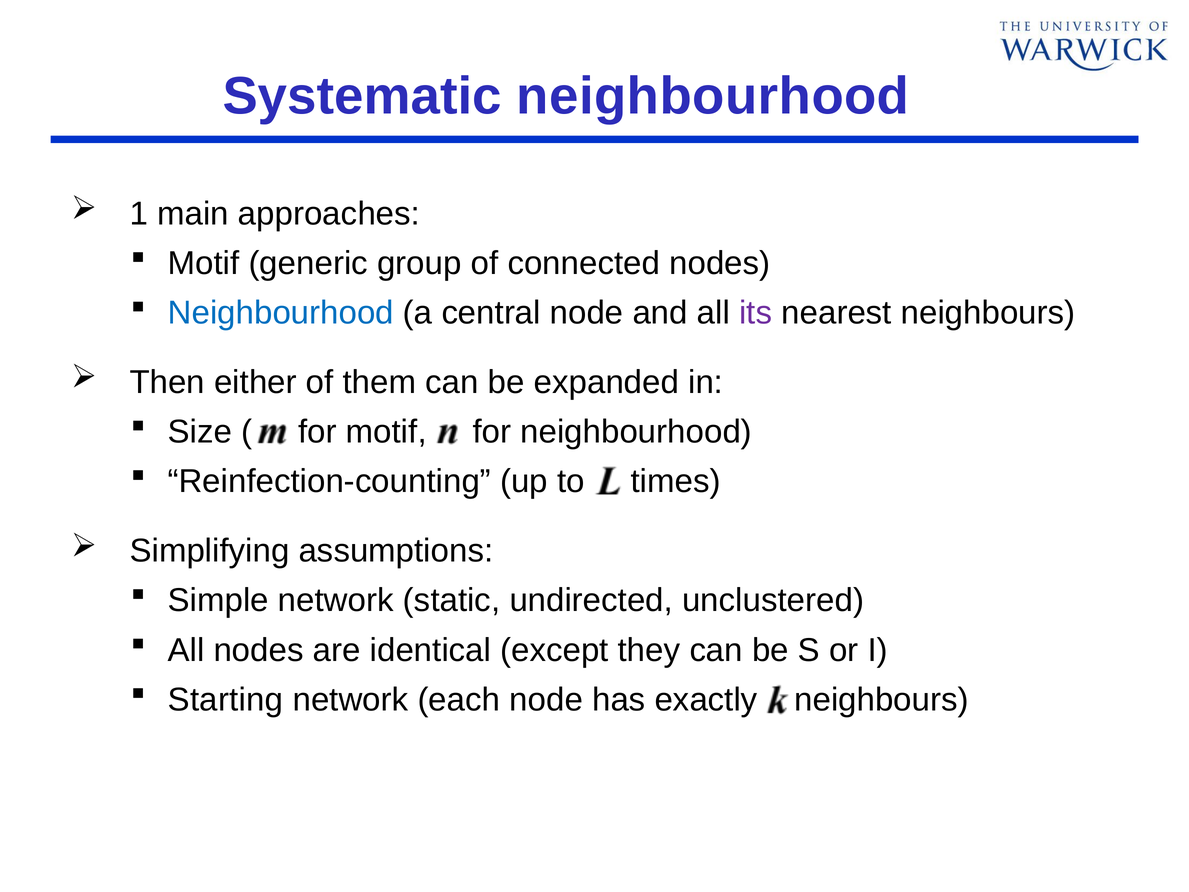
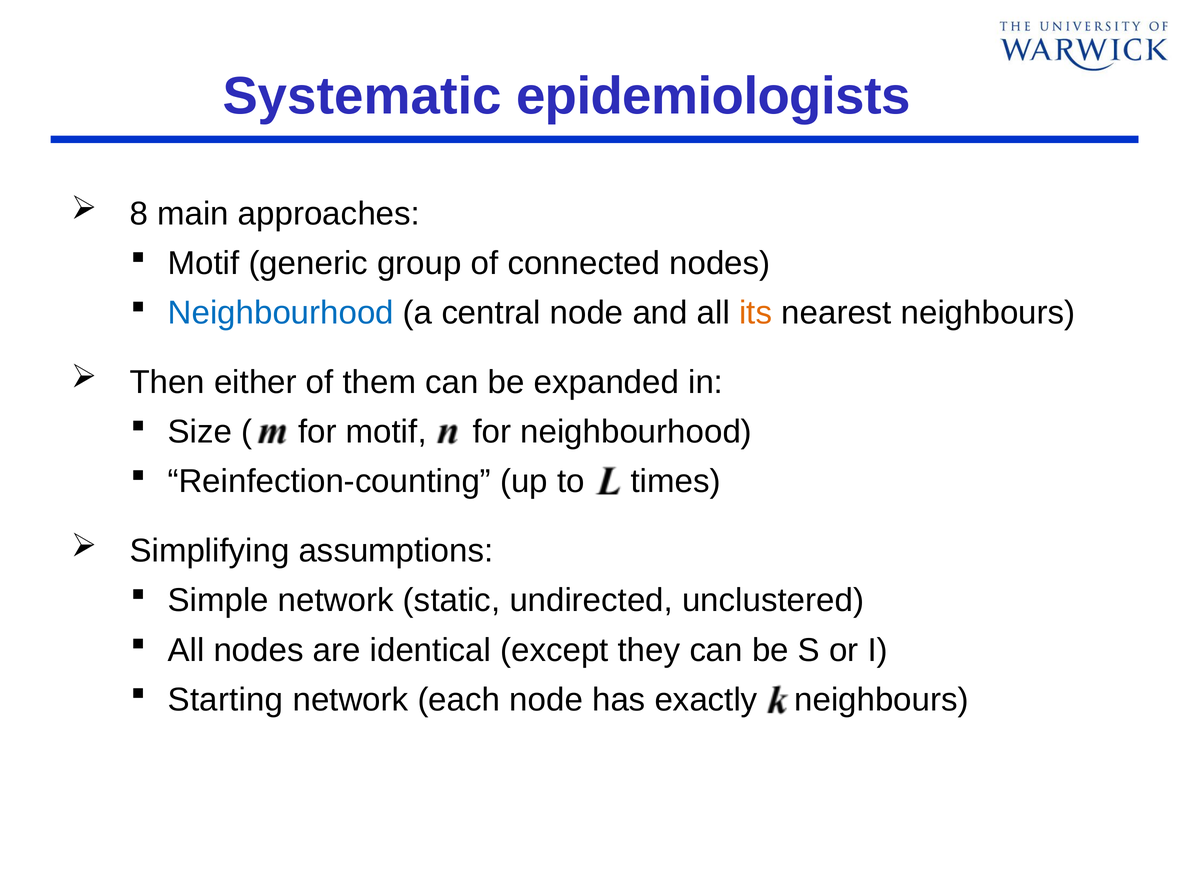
Systematic neighbourhood: neighbourhood -> epidemiologists
1: 1 -> 8
its colour: purple -> orange
